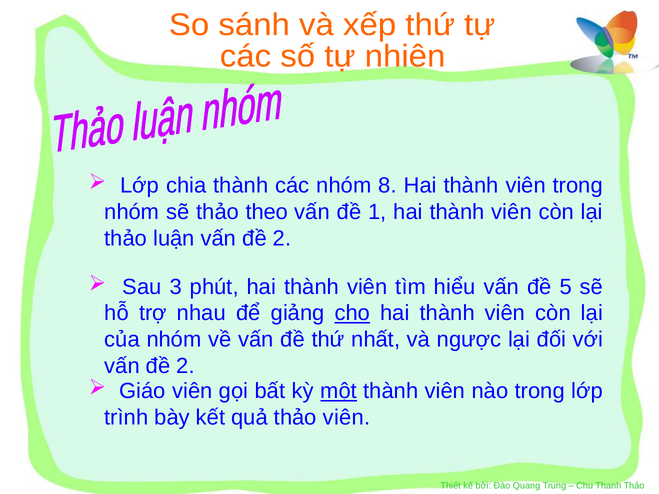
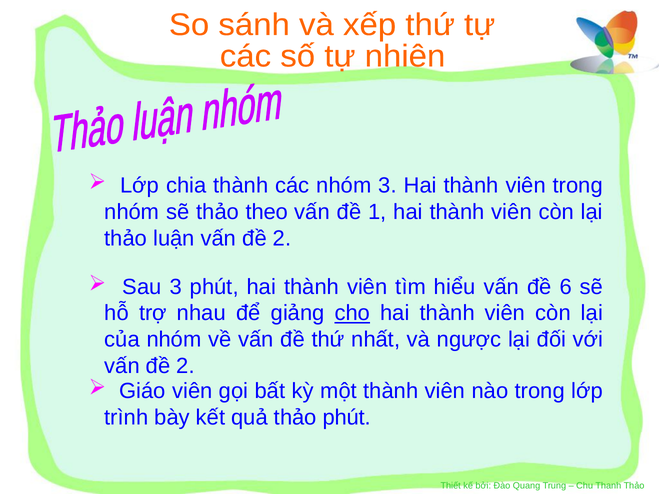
nhóm 8: 8 -> 3
5: 5 -> 6
một underline: present -> none
thảo viên: viên -> phút
